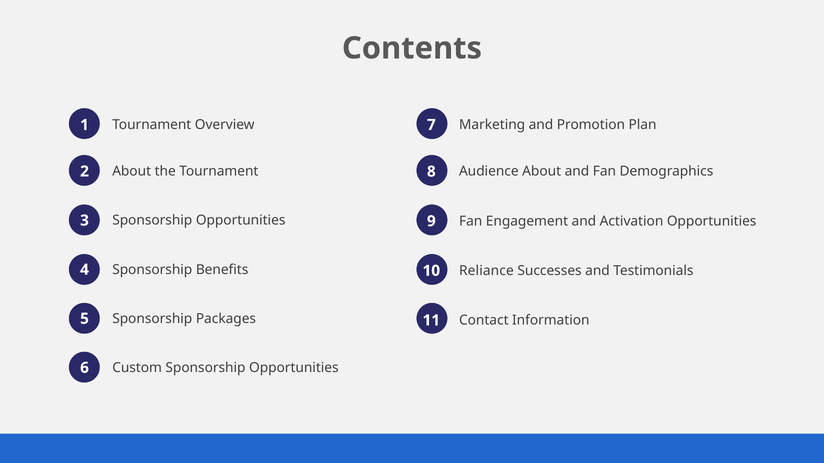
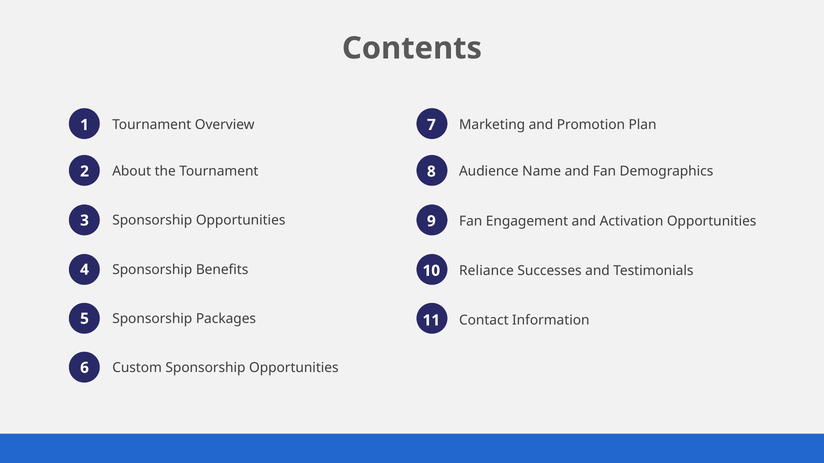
Audience About: About -> Name
